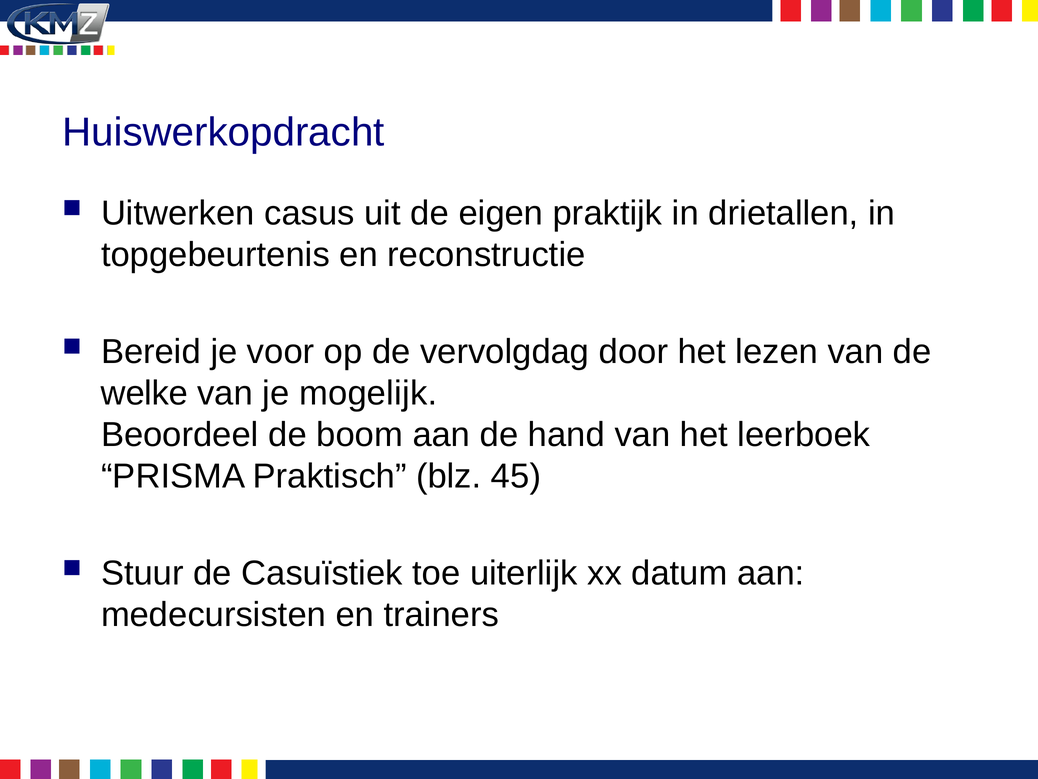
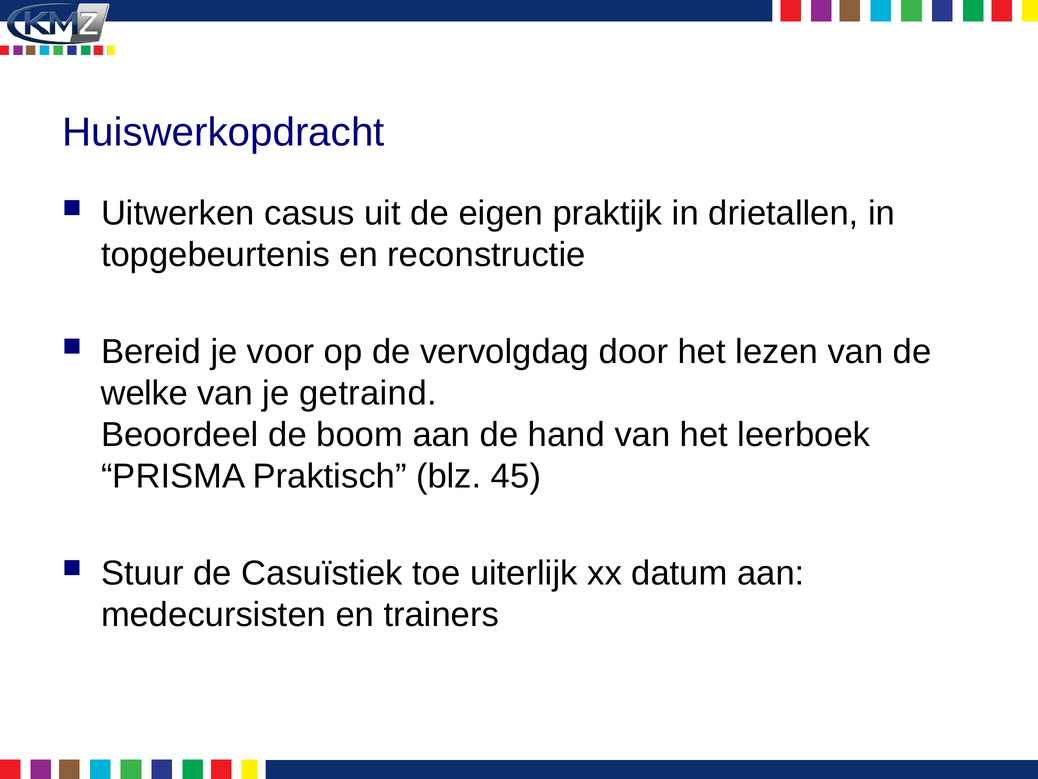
mogelijk: mogelijk -> getraind
